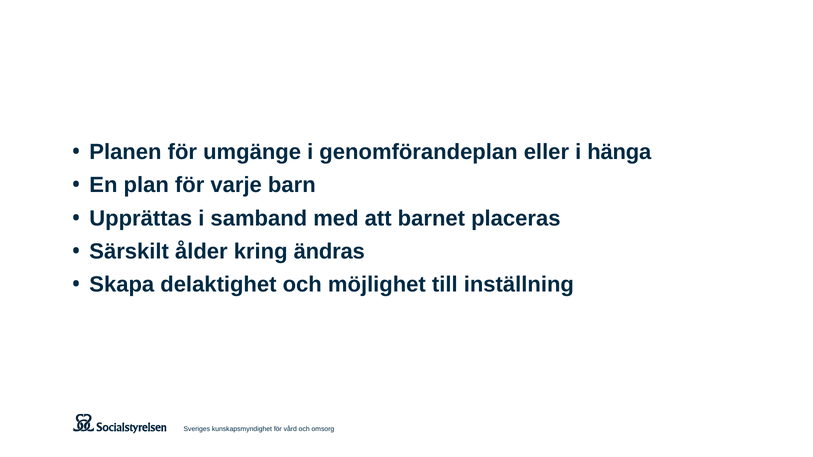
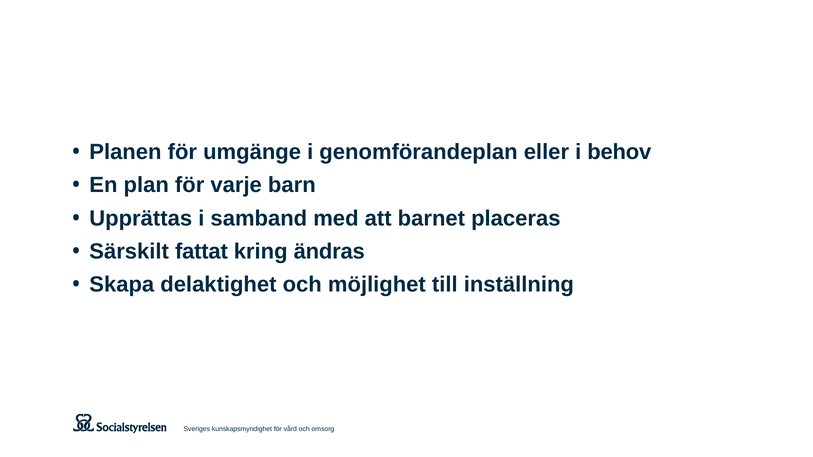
hänga: hänga -> behov
ålder: ålder -> fattat
